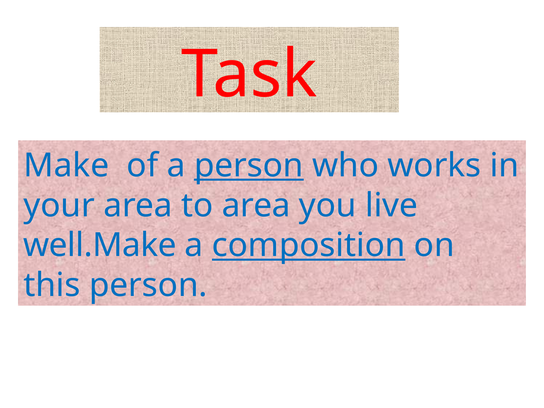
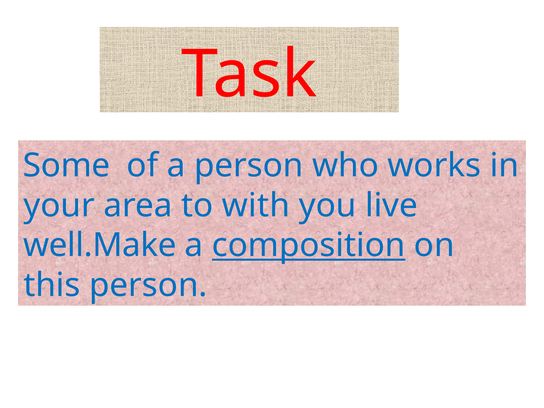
Make: Make -> Some
person at (249, 166) underline: present -> none
to area: area -> with
